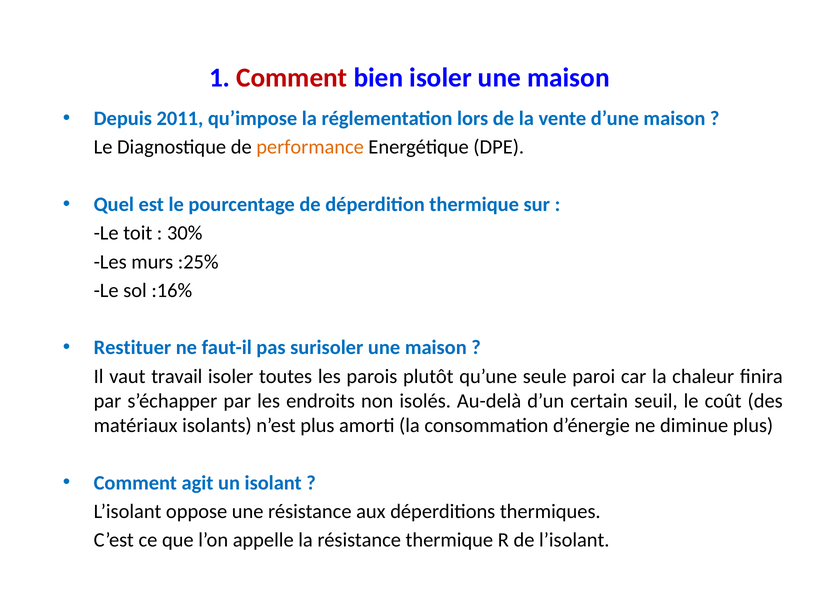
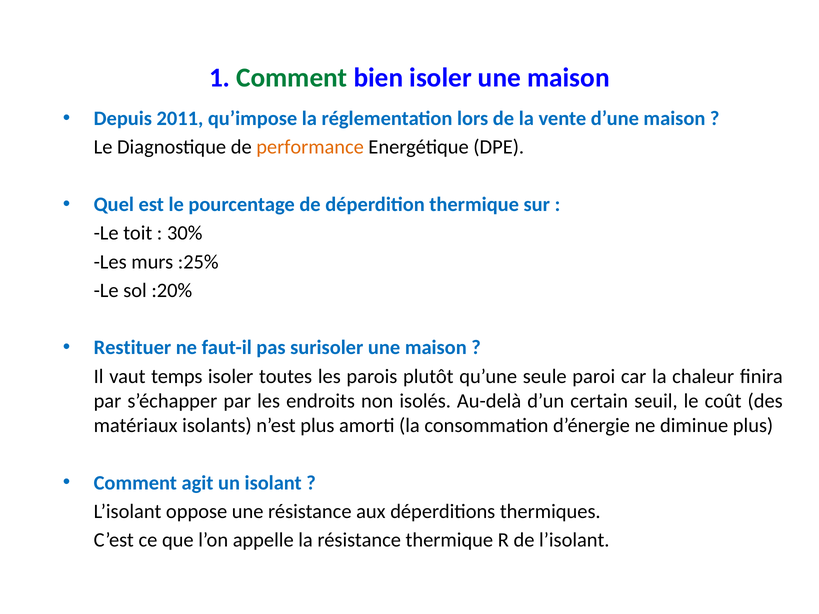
Comment at (292, 78) colour: red -> green
:16%: :16% -> :20%
travail: travail -> temps
